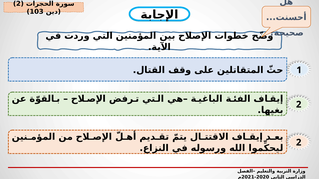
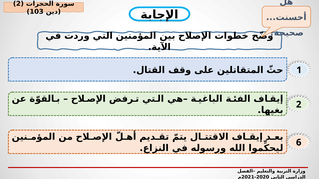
2 at (299, 143): 2 -> 6
